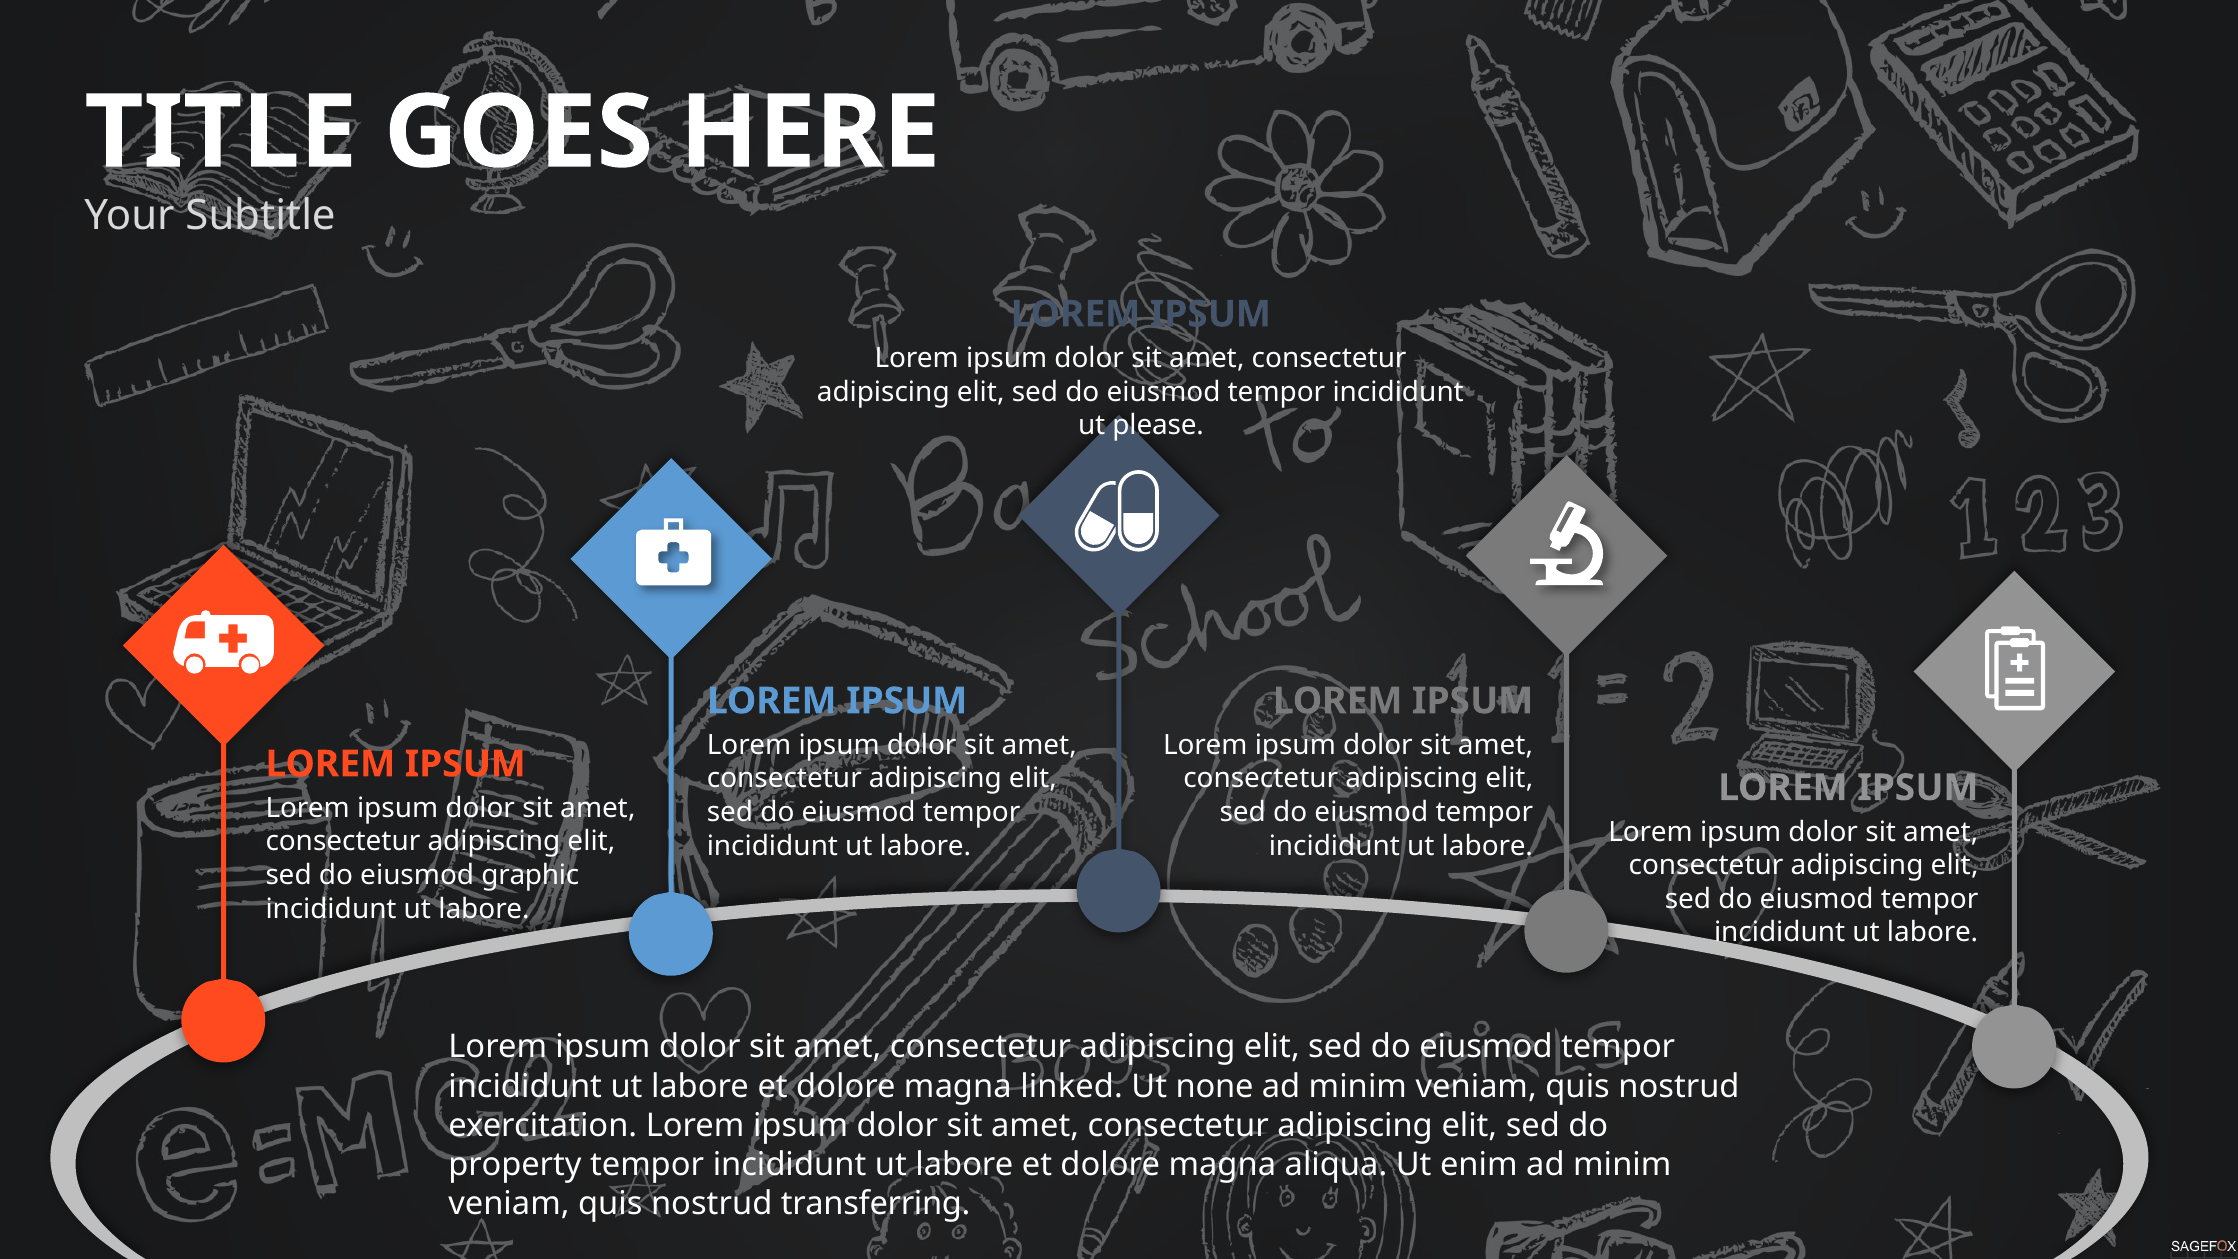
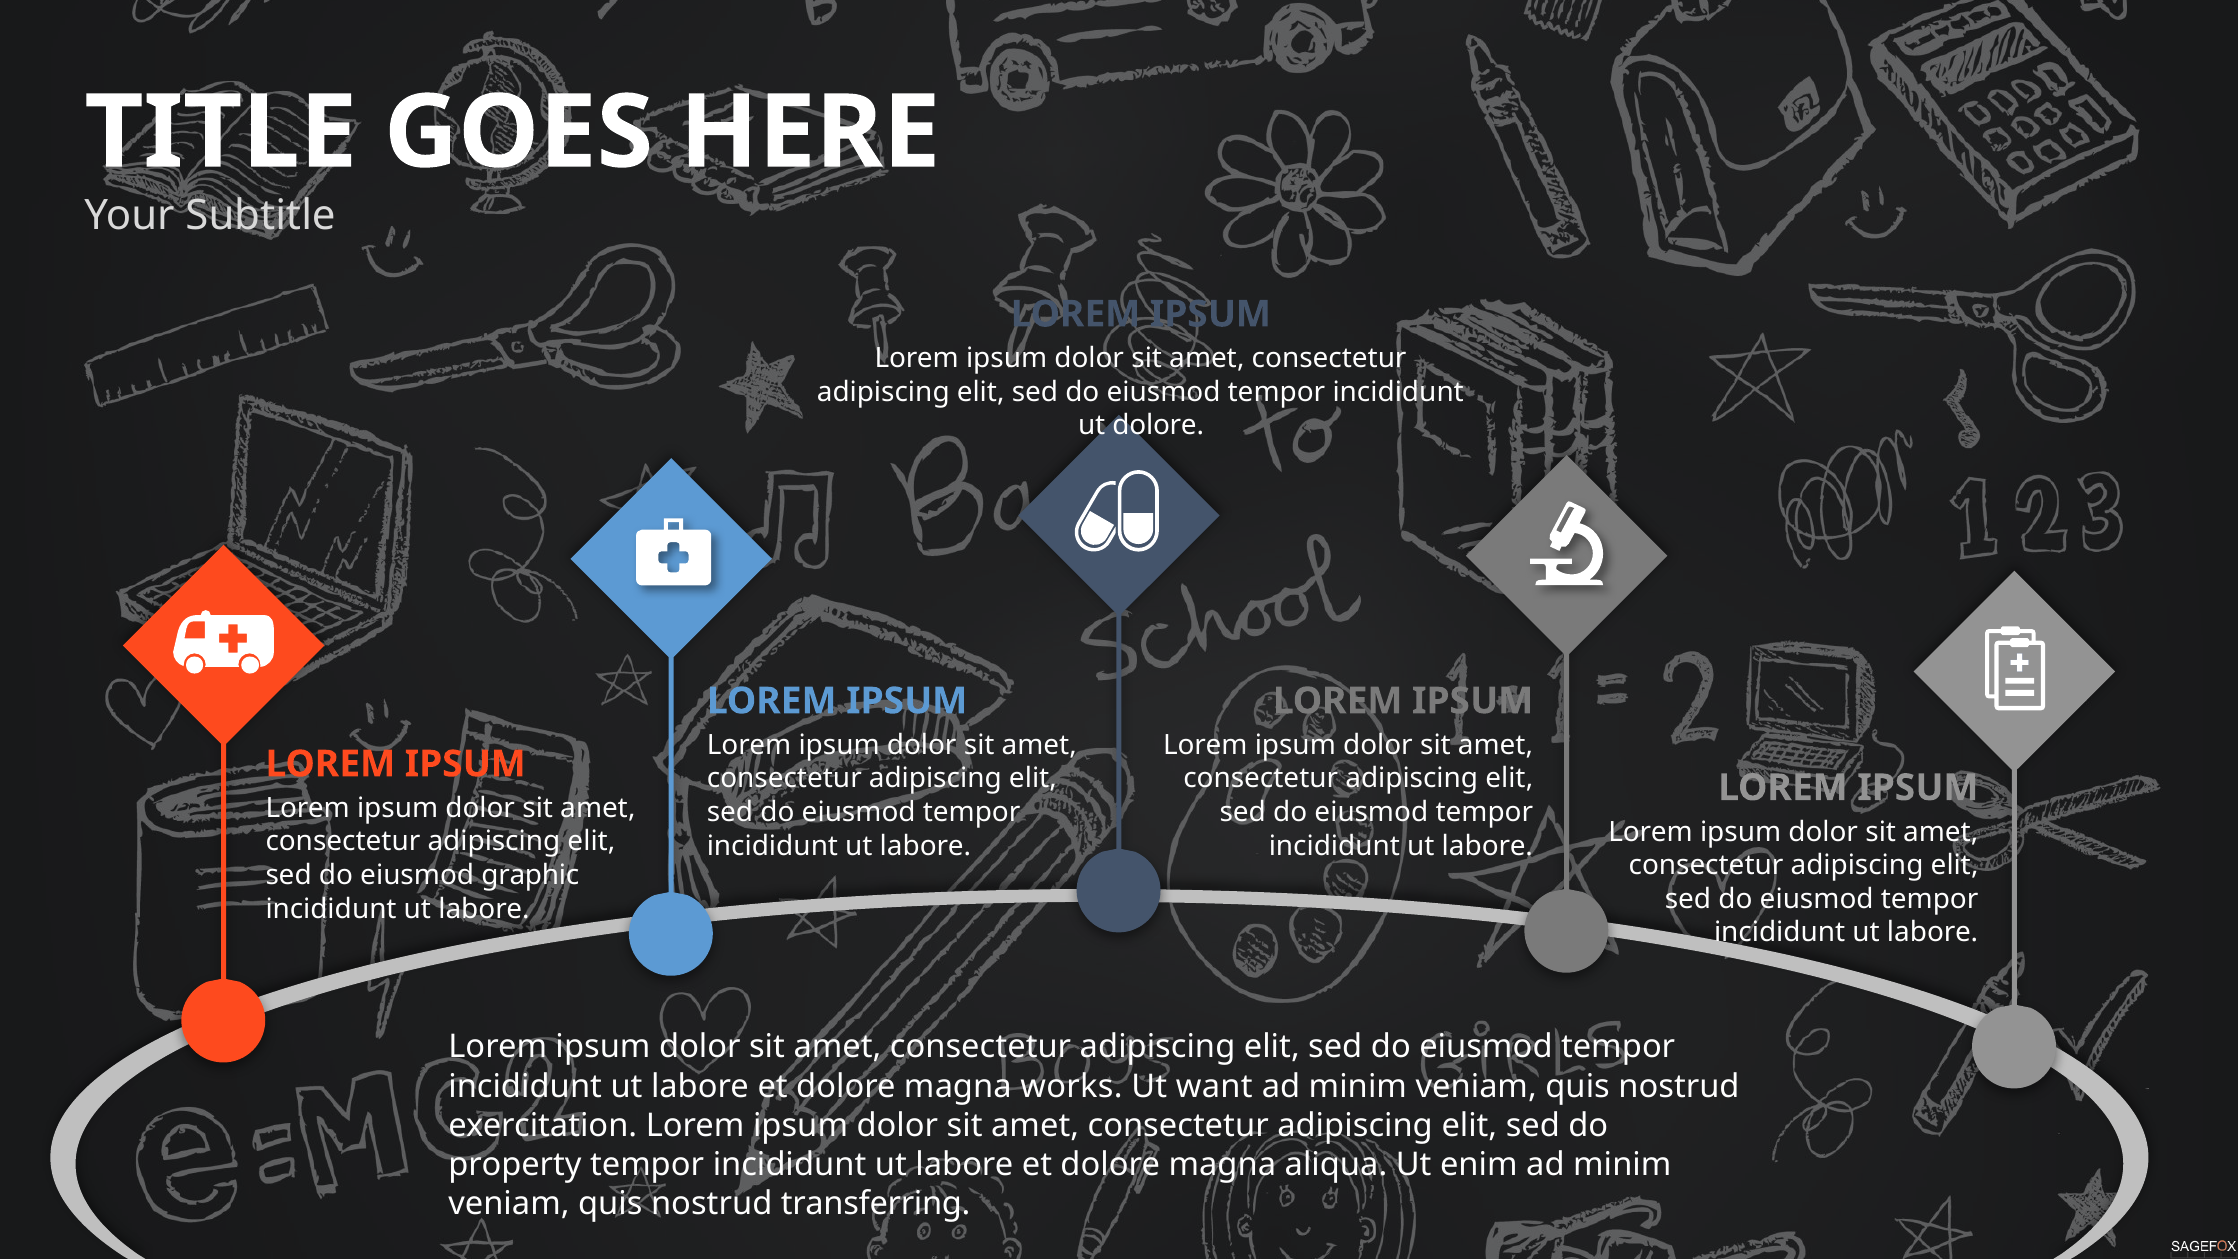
ut please: please -> dolore
linked: linked -> works
none: none -> want
